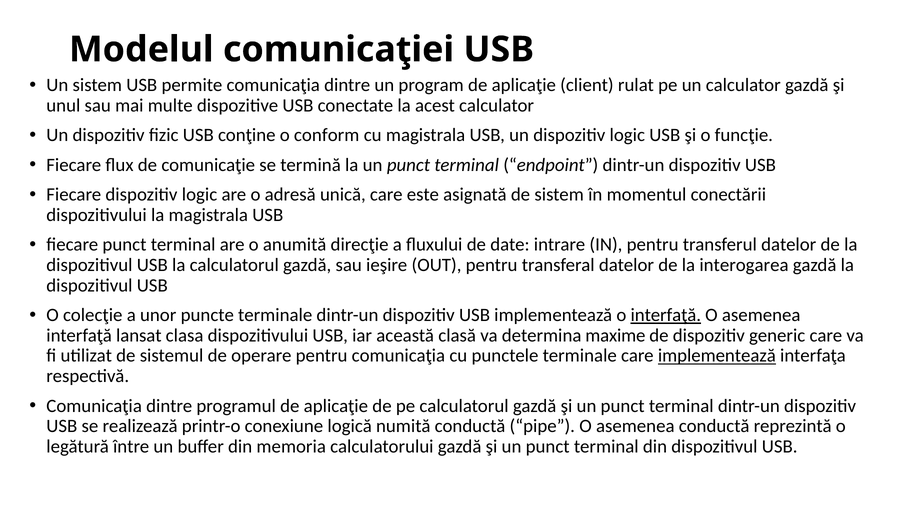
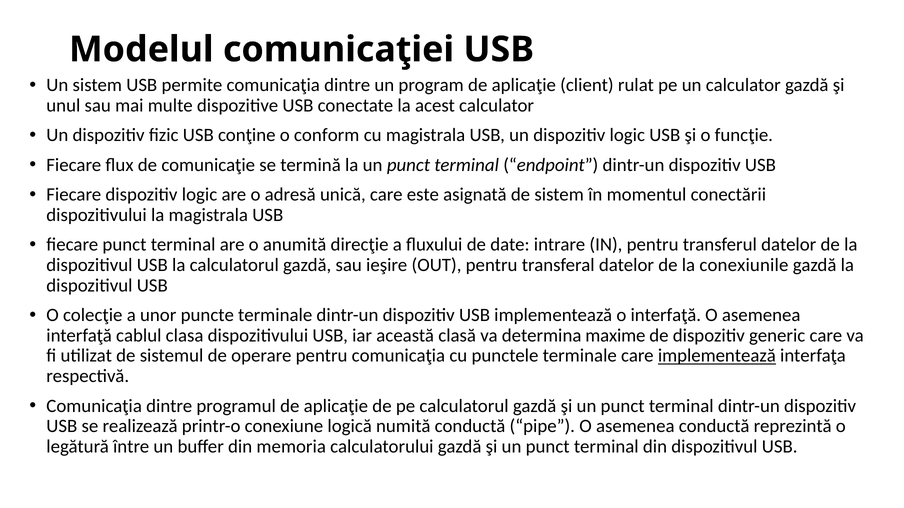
interogarea: interogarea -> conexiunile
interfaţă at (666, 315) underline: present -> none
lansat: lansat -> cablul
